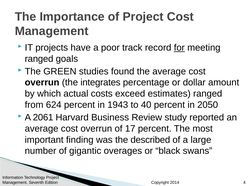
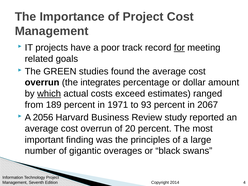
ranged at (39, 59): ranged -> related
which underline: none -> present
624: 624 -> 189
1943: 1943 -> 1971
40: 40 -> 93
2050: 2050 -> 2067
2061: 2061 -> 2056
17: 17 -> 20
described: described -> principles
